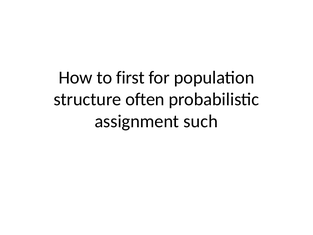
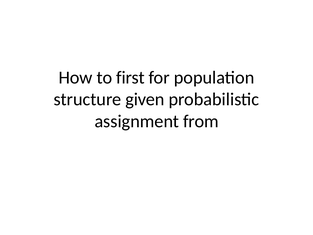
often: often -> given
such: such -> from
